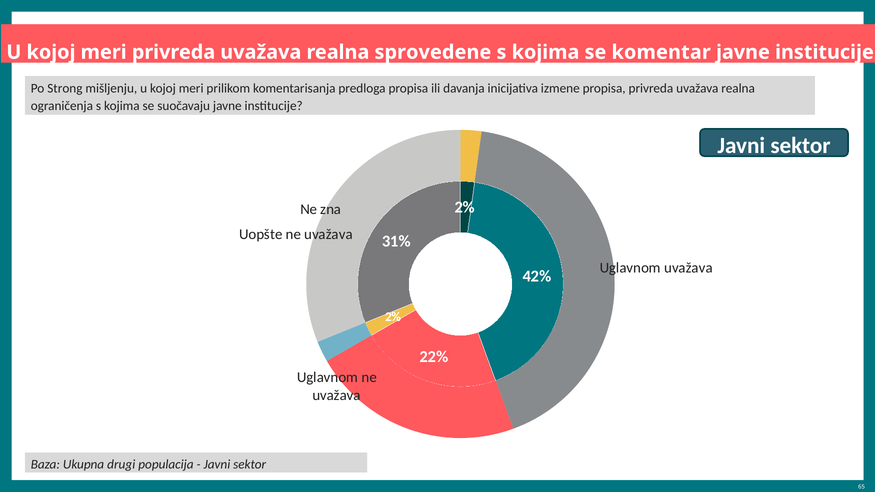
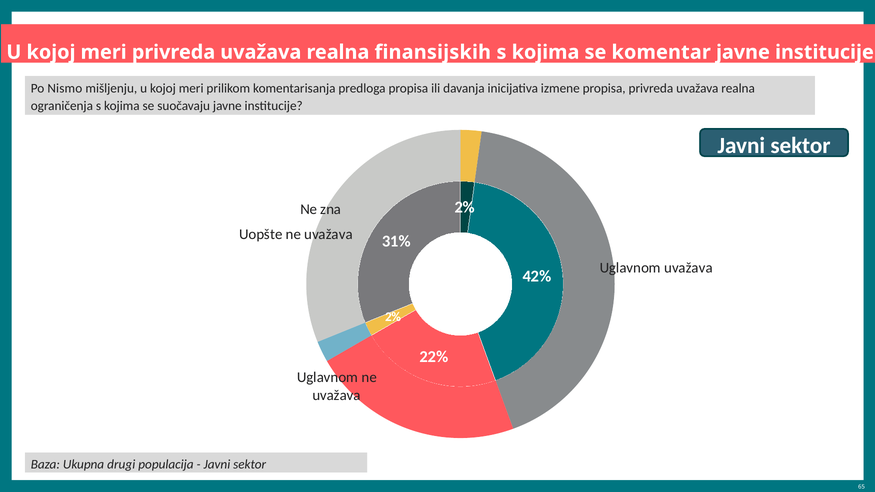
sprovedene: sprovedene -> finansijskih
Strong: Strong -> Nismo
